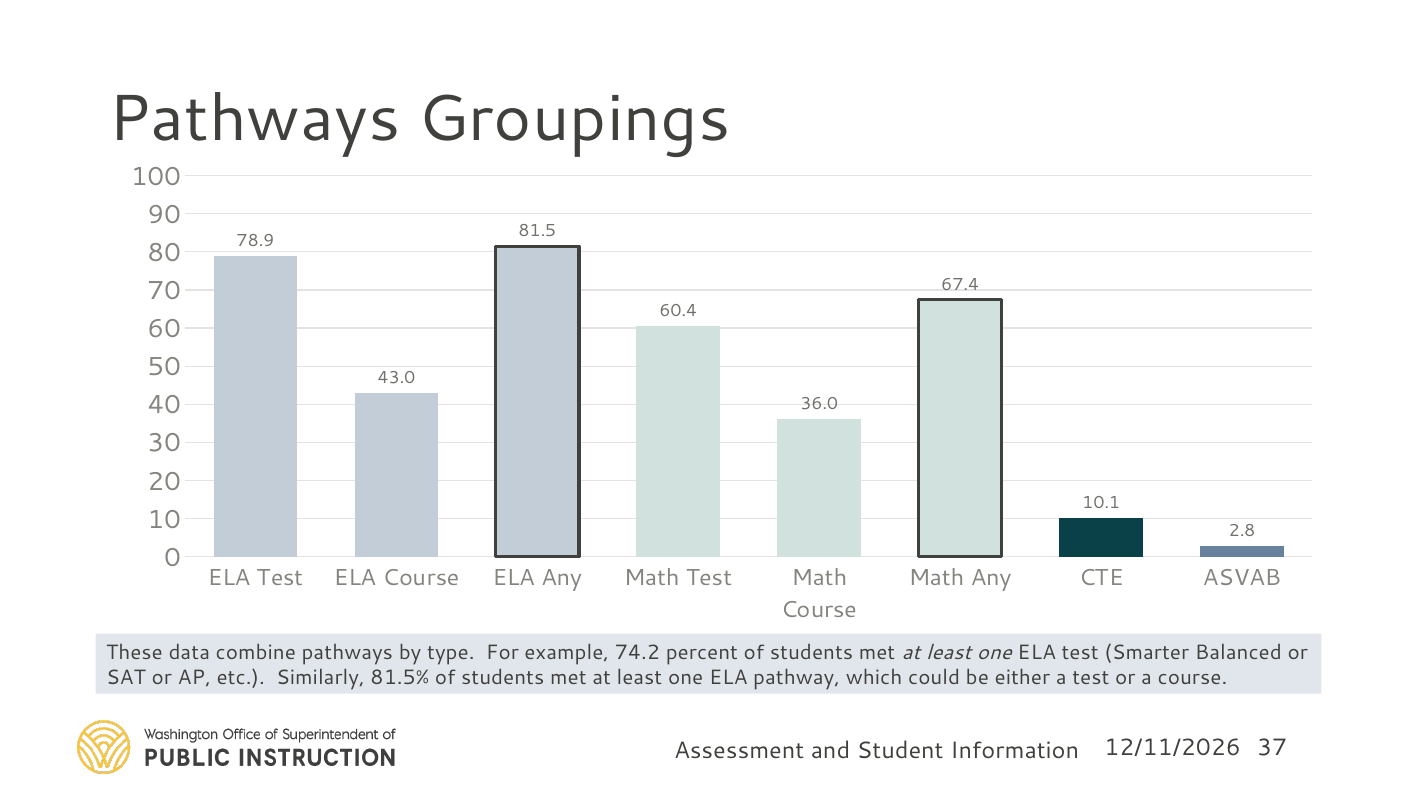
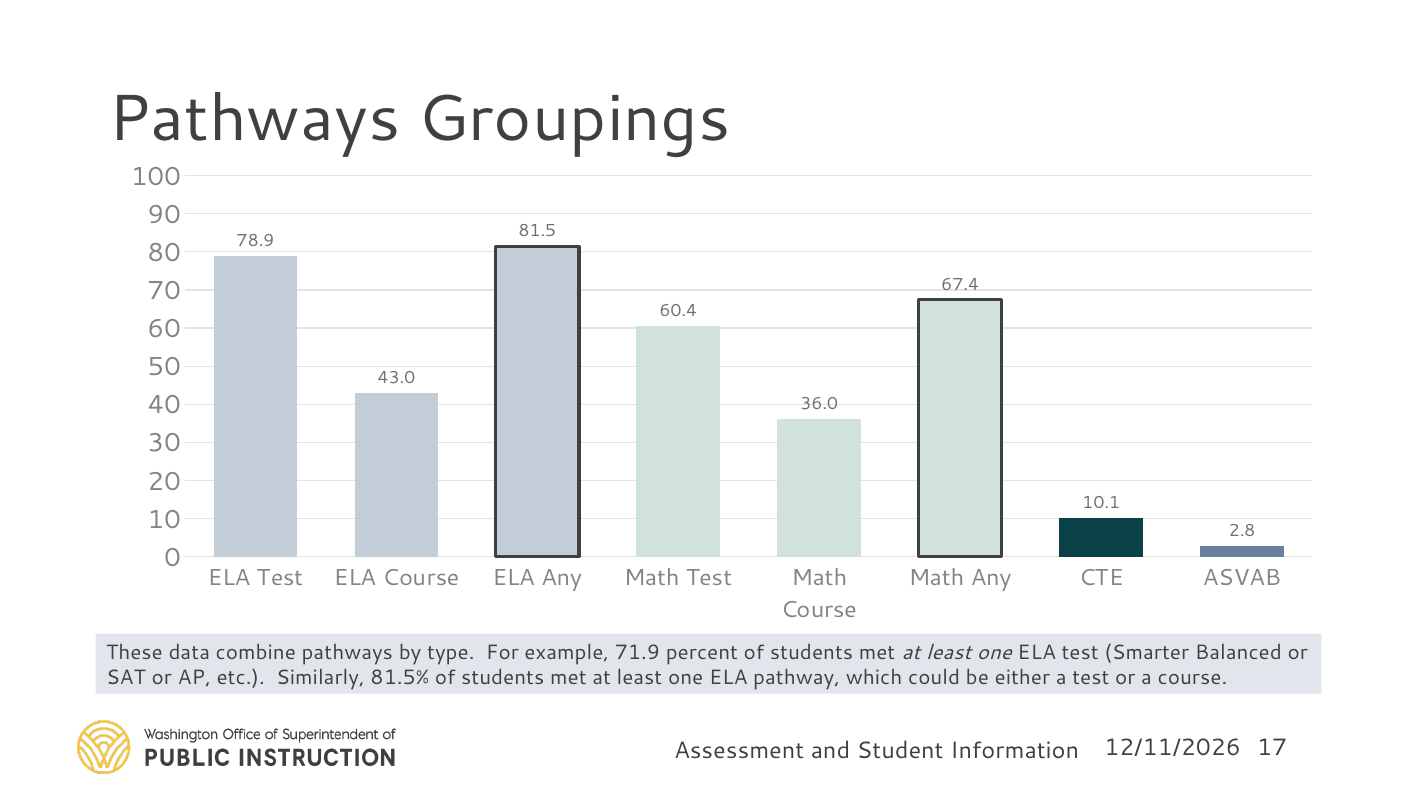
74.2: 74.2 -> 71.9
37: 37 -> 17
